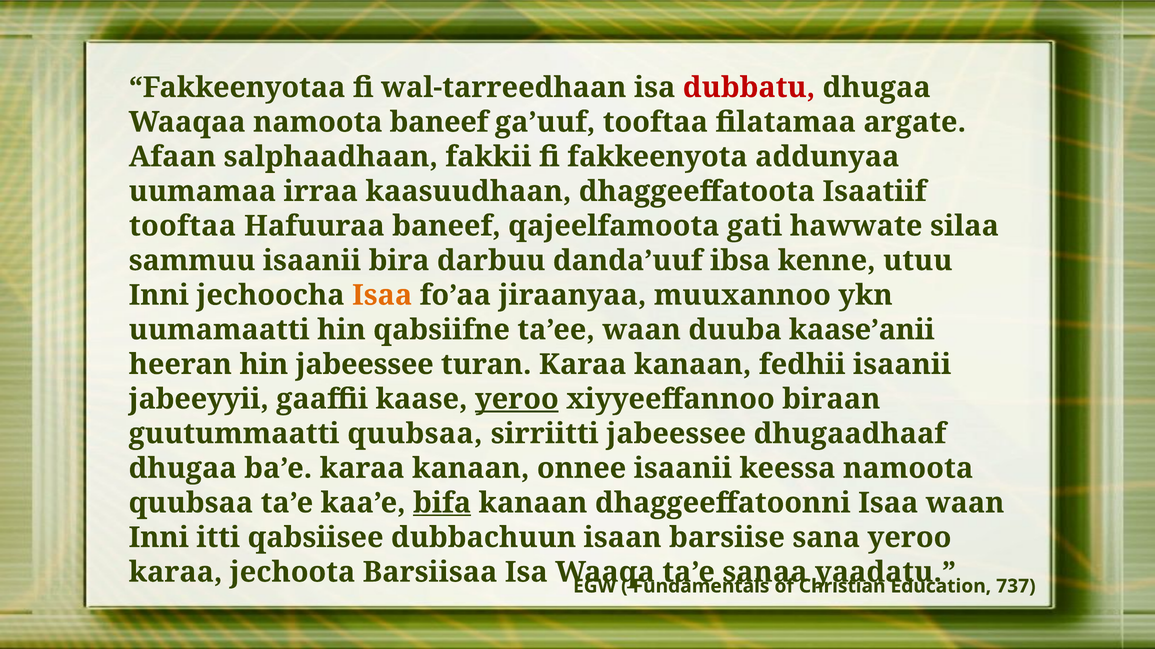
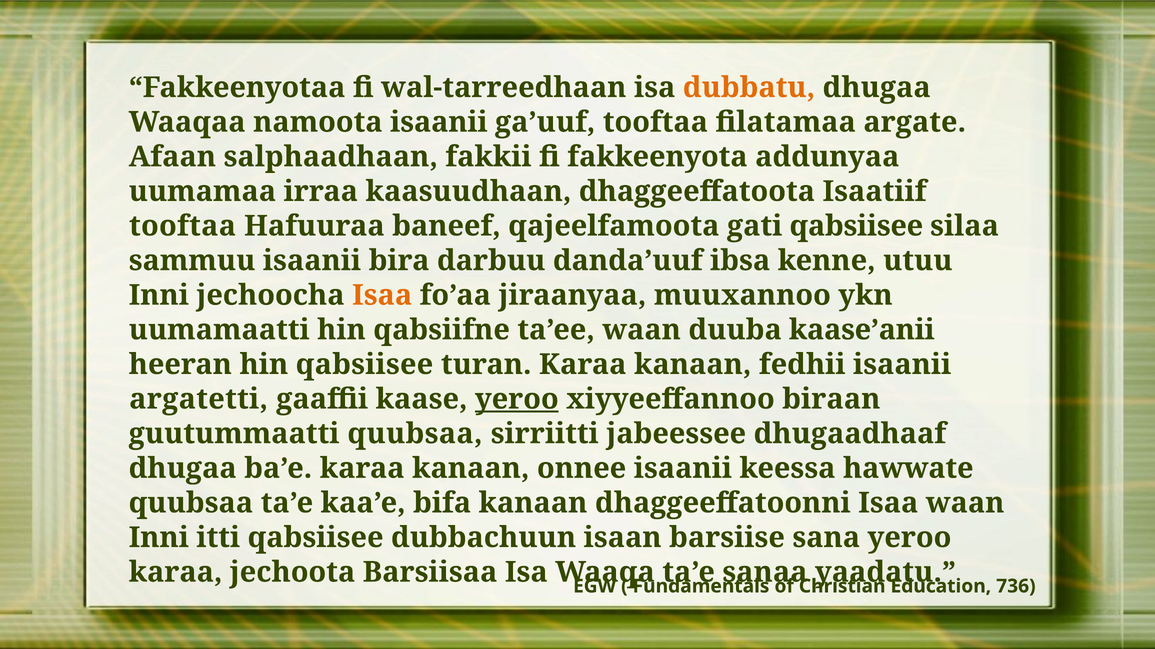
dubbatu colour: red -> orange
namoota baneef: baneef -> isaanii
gati hawwate: hawwate -> qabsiisee
hin jabeessee: jabeessee -> qabsiisee
jabeeyyii: jabeeyyii -> argatetti
keessa namoota: namoota -> hawwate
bifa underline: present -> none
737: 737 -> 736
